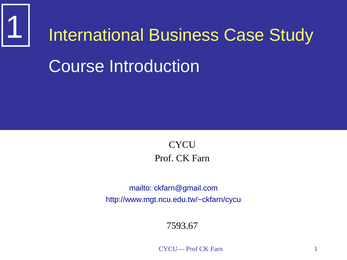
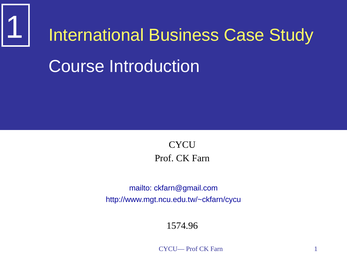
7593.67: 7593.67 -> 1574.96
